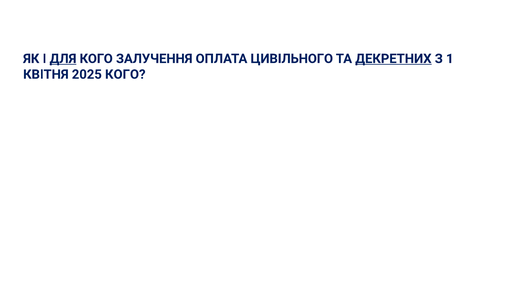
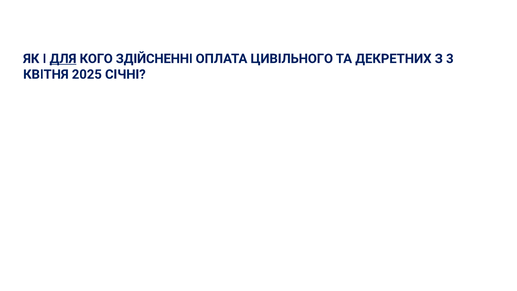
ЗАЛУЧЕННЯ: ЗАЛУЧЕННЯ -> ЗДІЙСНЕННІ
ДЕКРЕТНИХ underline: present -> none
1: 1 -> 3
2025 КОГО: КОГО -> СІЧНІ
